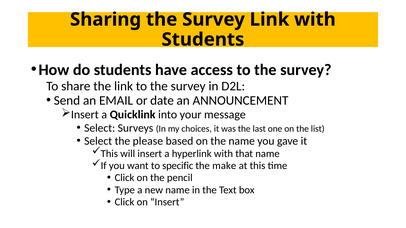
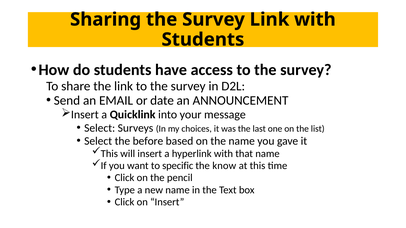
please: please -> before
make: make -> know
